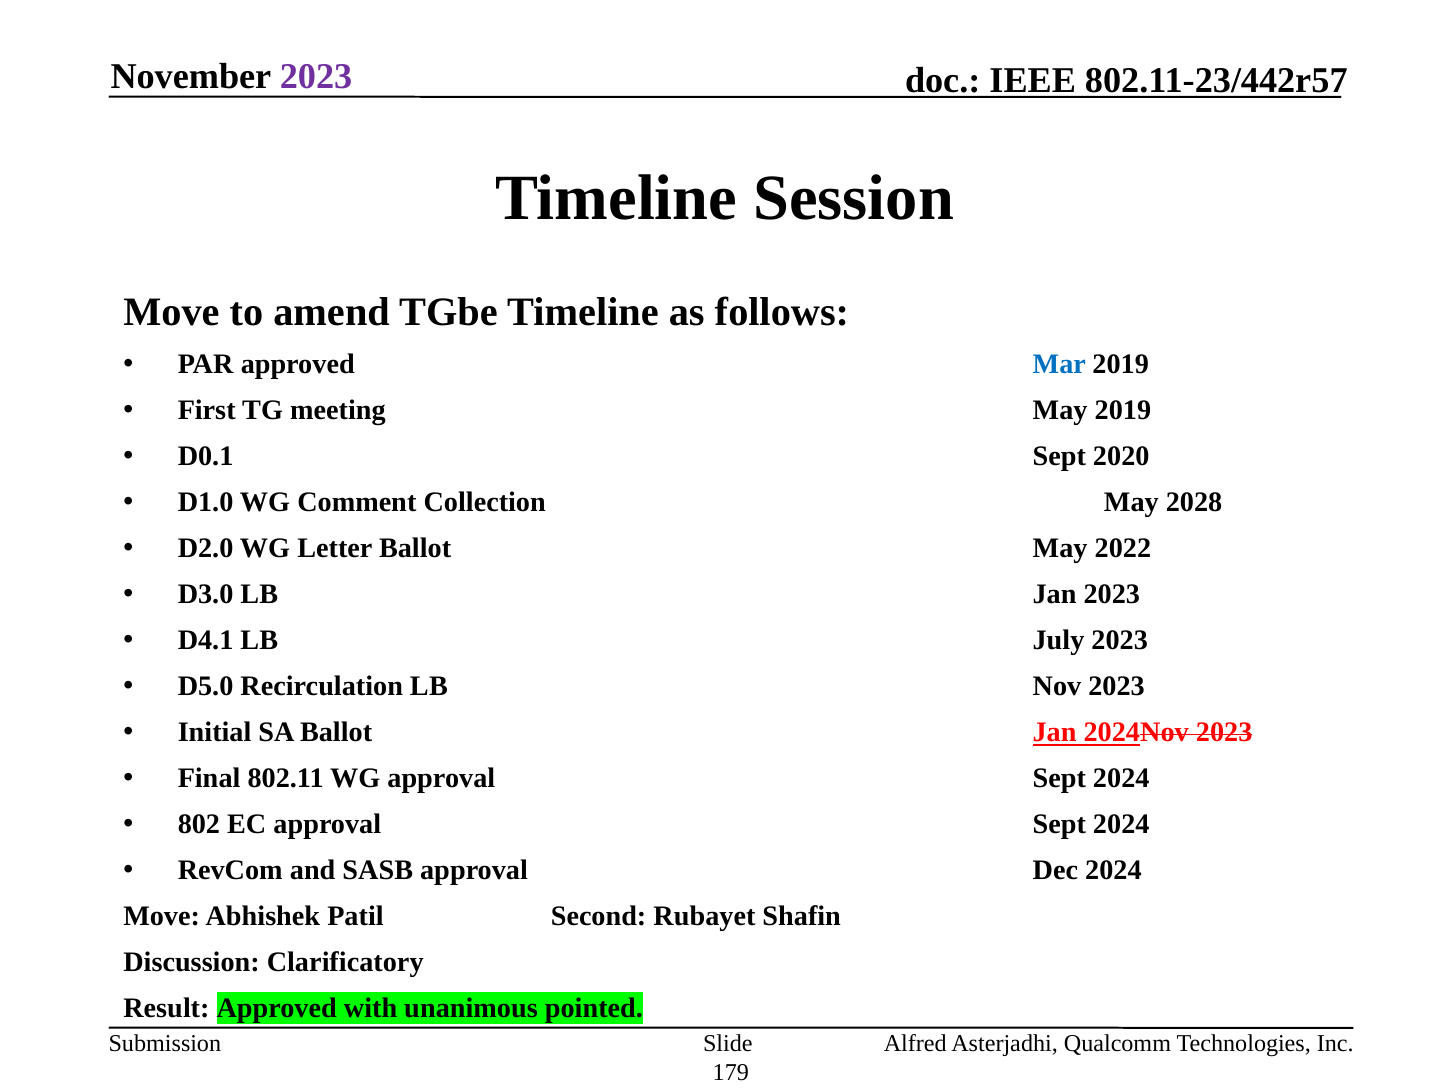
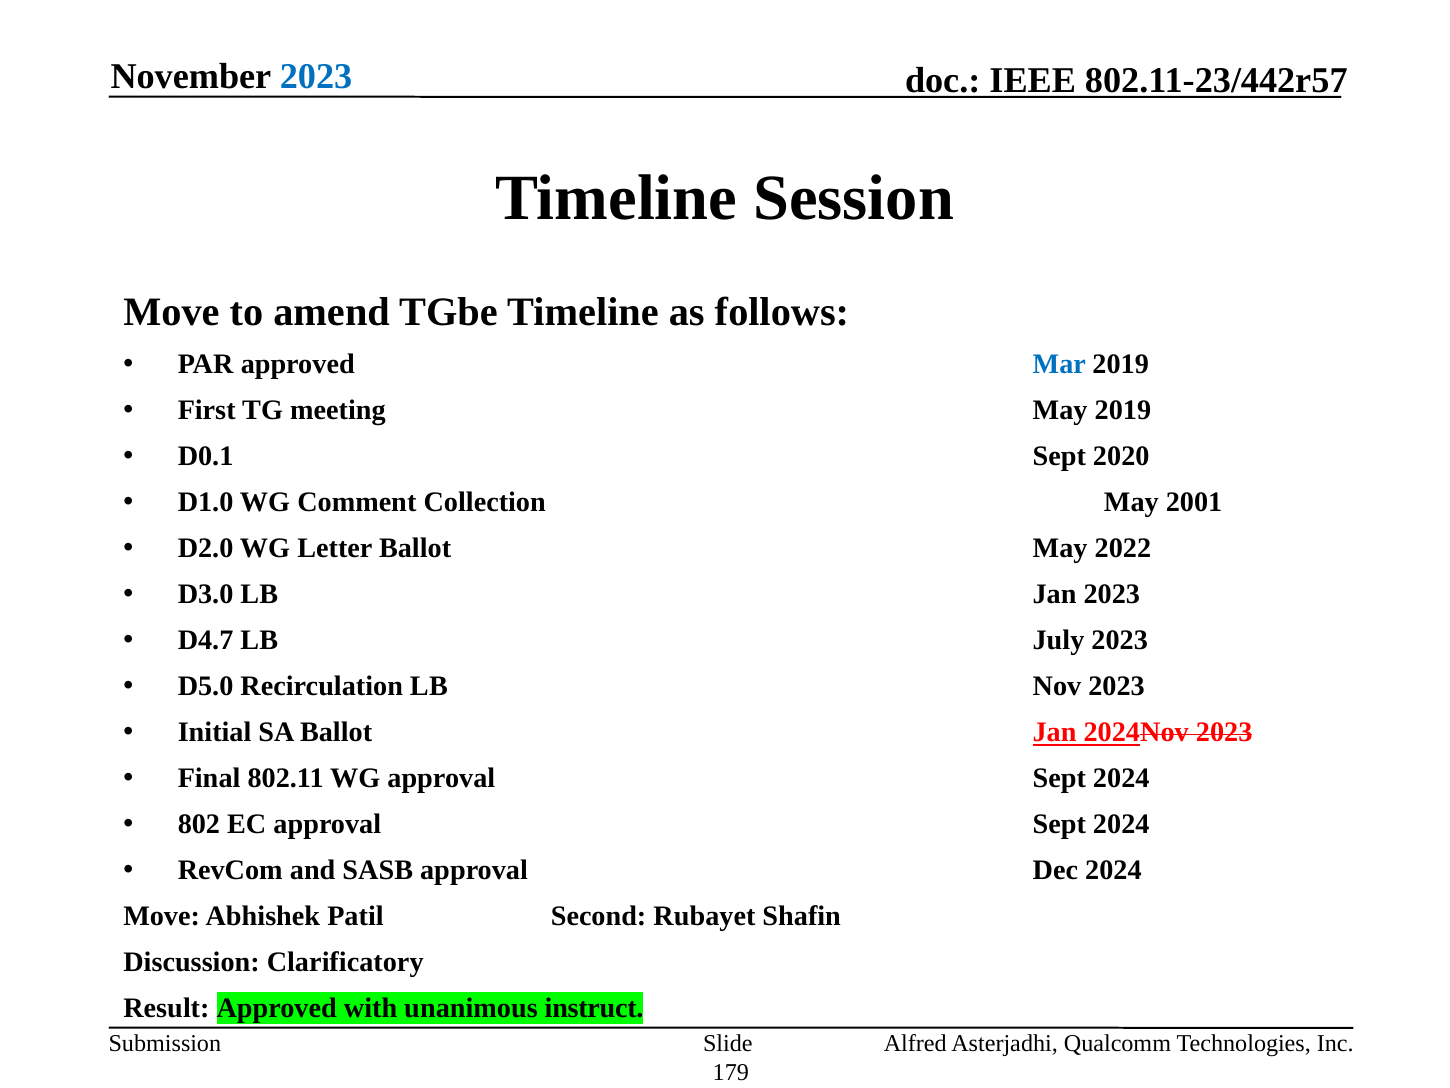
2023 at (316, 77) colour: purple -> blue
2028: 2028 -> 2001
D4.1: D4.1 -> D4.7
pointed: pointed -> instruct
